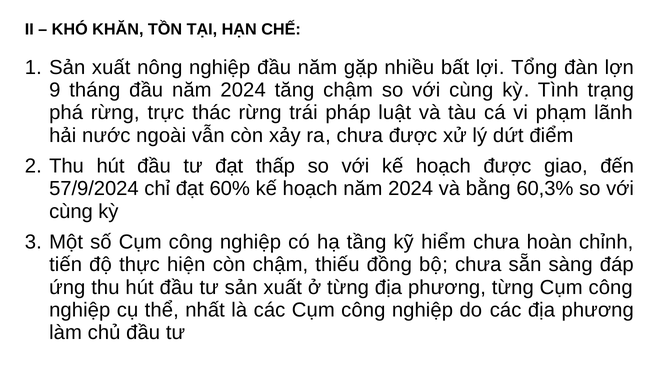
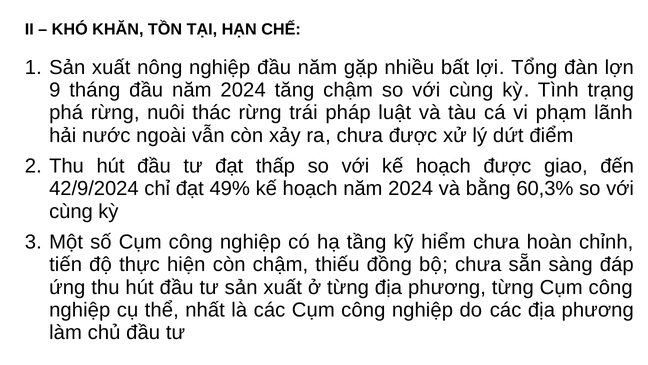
trực: trực -> nuôi
57/9/2024: 57/9/2024 -> 42/9/2024
60%: 60% -> 49%
